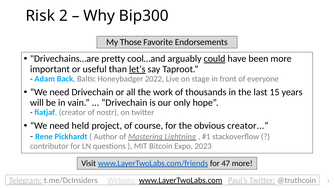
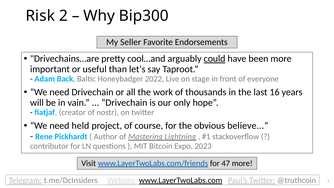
Those: Those -> Seller
let’s underline: present -> none
15: 15 -> 16
obvious creator: creator -> believe
